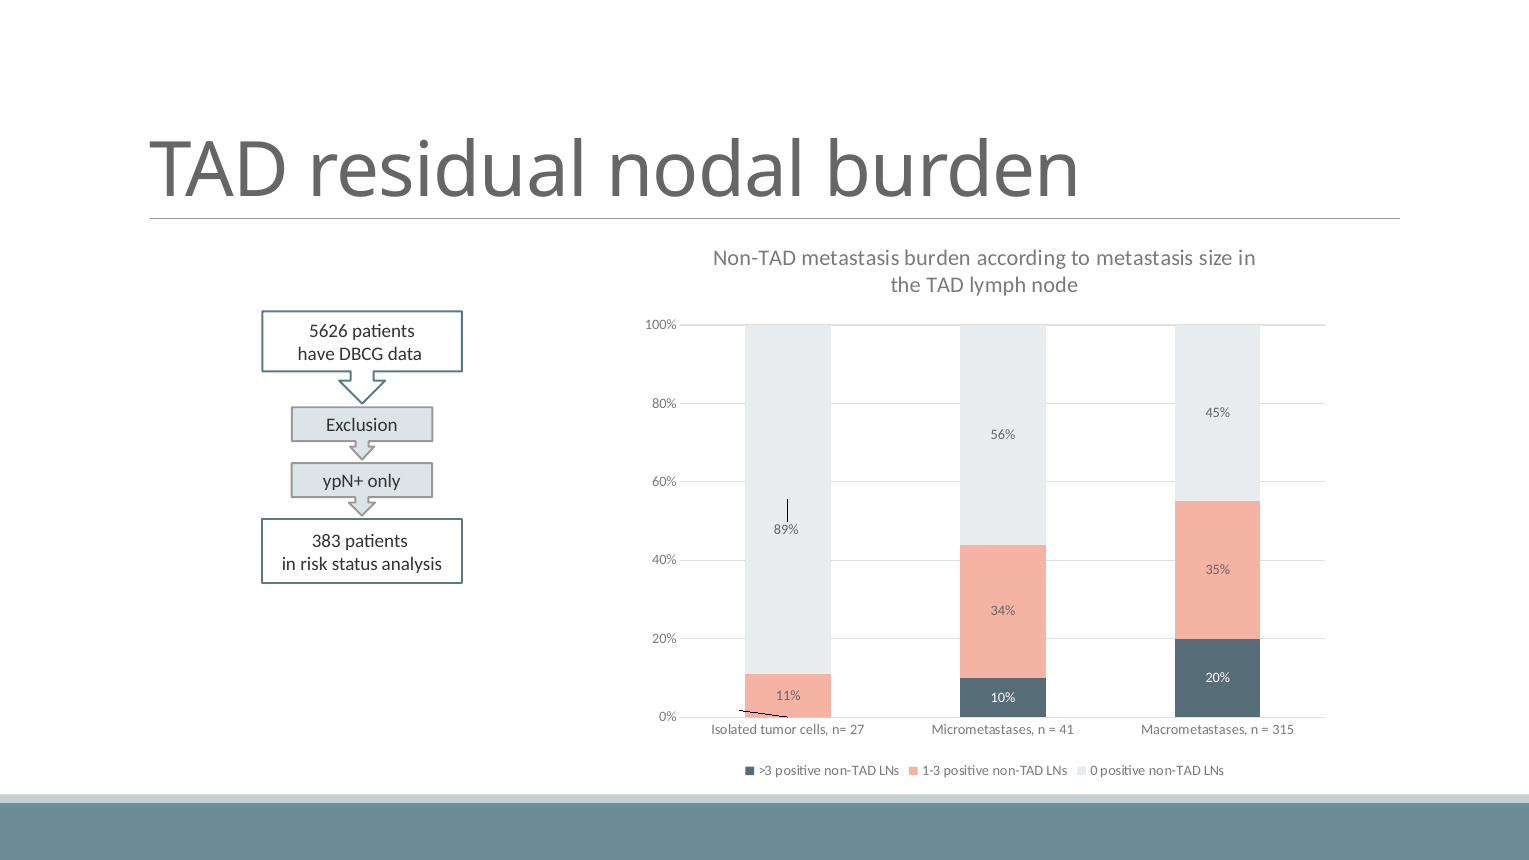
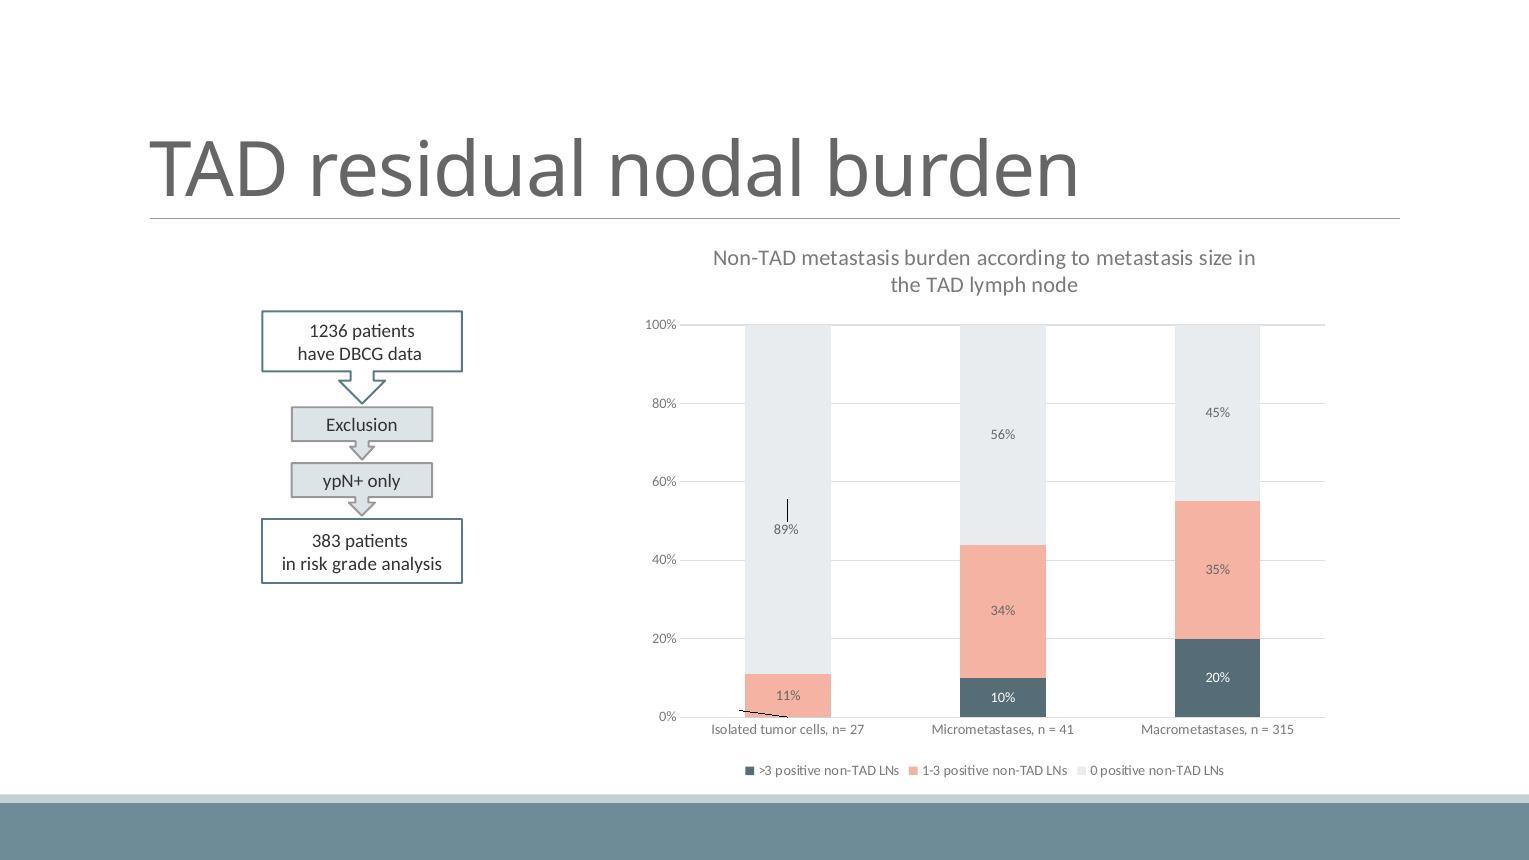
5626: 5626 -> 1236
status: status -> grade
